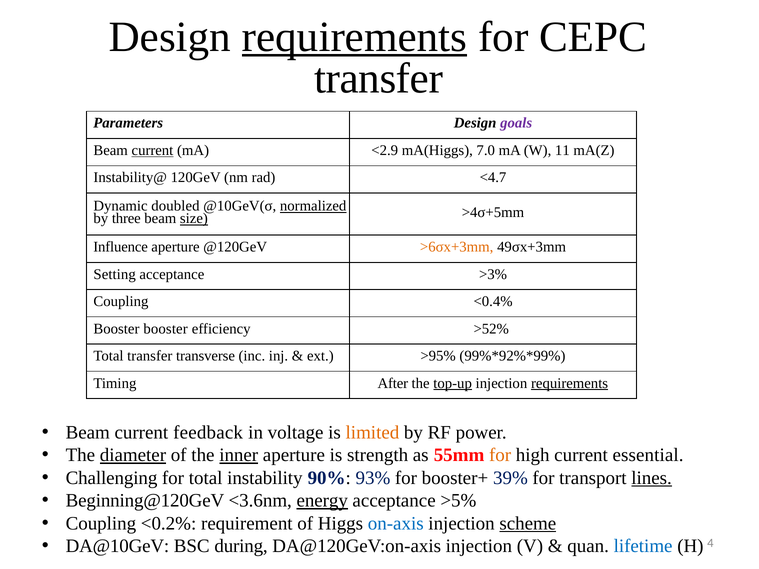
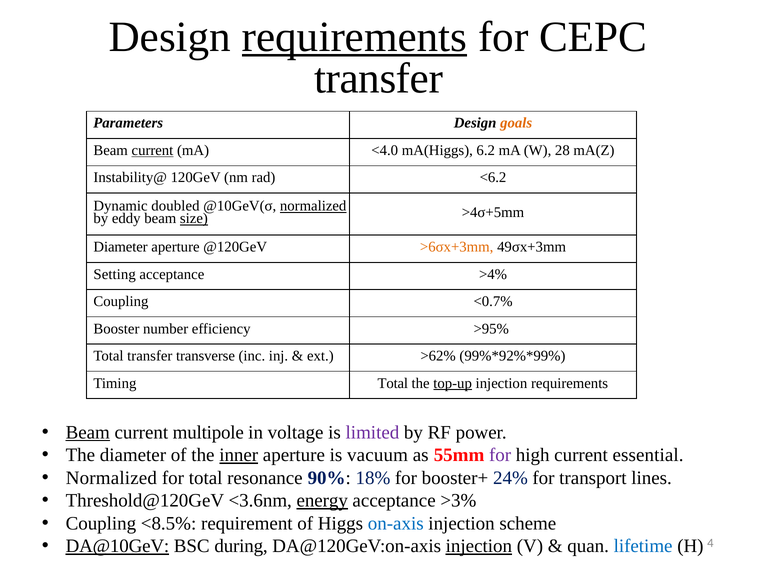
goals colour: purple -> orange
<2.9: <2.9 -> <4.0
7.0: 7.0 -> 6.2
11: 11 -> 28
<4.7: <4.7 -> <6.2
three: three -> eddy
Influence at (121, 247): Influence -> Diameter
>3%: >3% -> >4%
<0.4%: <0.4% -> <0.7%
Booster booster: booster -> number
>52%: >52% -> >95%
>95%: >95% -> >62%
Timing After: After -> Total
requirements at (570, 383) underline: present -> none
Beam at (88, 433) underline: none -> present
feedback: feedback -> multipole
limited colour: orange -> purple
diameter at (133, 455) underline: present -> none
strength: strength -> vacuum
for at (500, 455) colour: orange -> purple
Challenging at (112, 478): Challenging -> Normalized
instability: instability -> resonance
93%: 93% -> 18%
39%: 39% -> 24%
lines underline: present -> none
Beginning@120GeV: Beginning@120GeV -> Threshold@120GeV
>5%: >5% -> >3%
<0.2%: <0.2% -> <8.5%
scheme underline: present -> none
DA@10GeV underline: none -> present
injection at (479, 546) underline: none -> present
